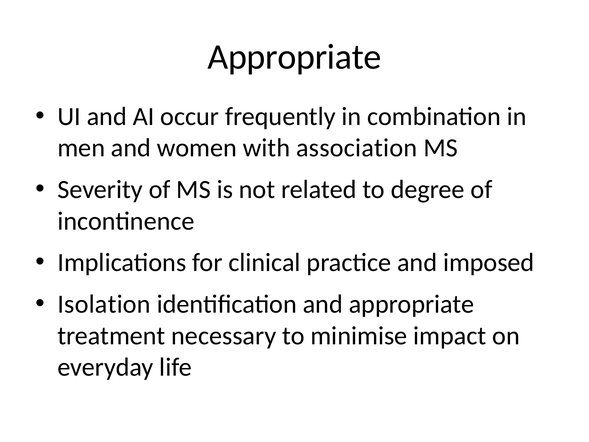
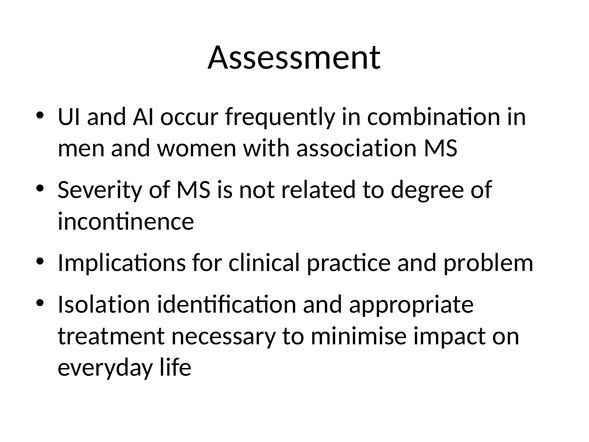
Appropriate at (295, 57): Appropriate -> Assessment
imposed: imposed -> problem
